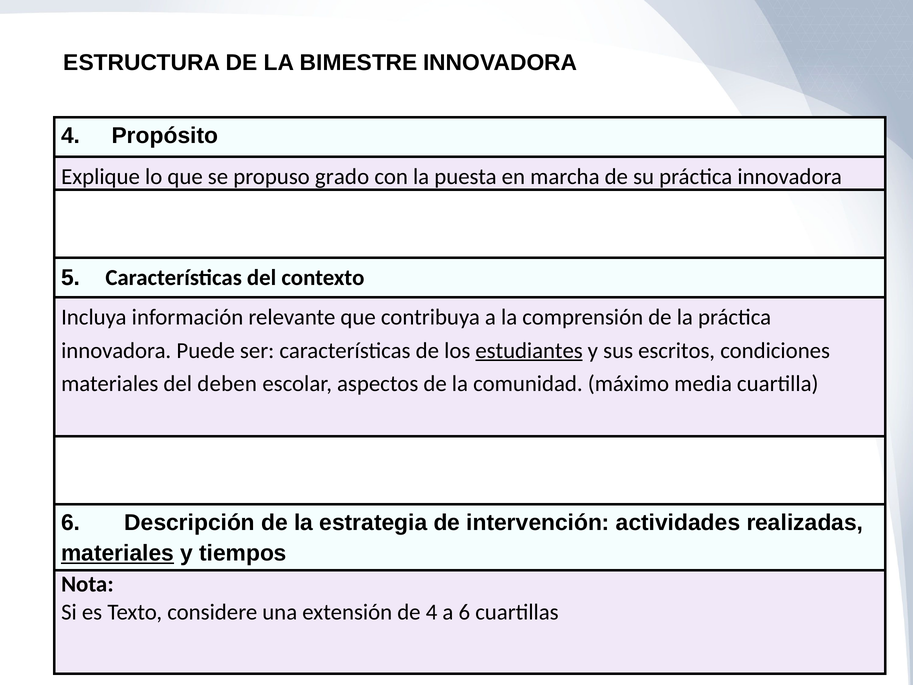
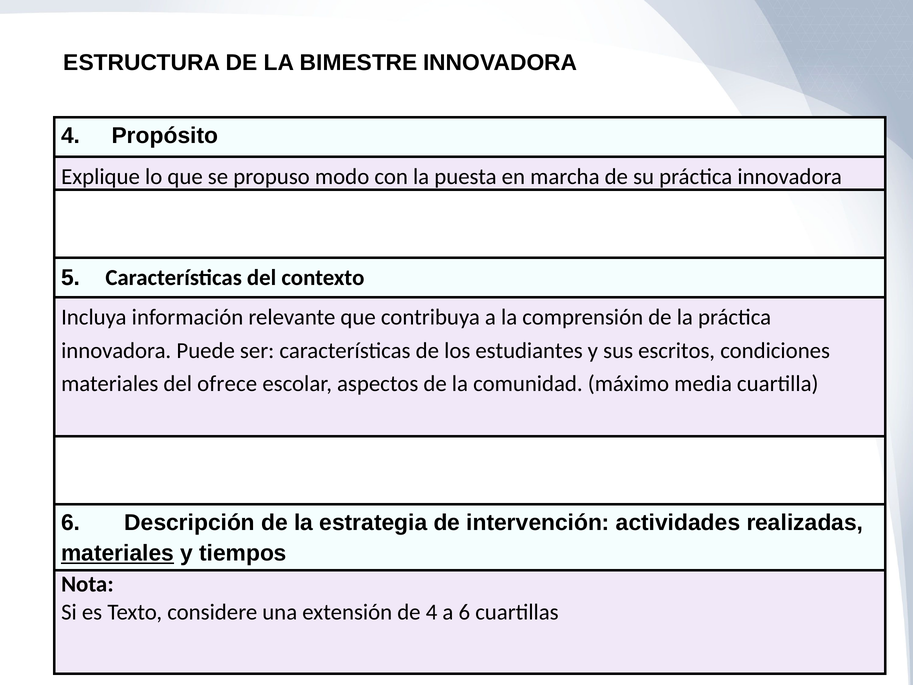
grado: grado -> modo
estudiantes underline: present -> none
deben: deben -> ofrece
